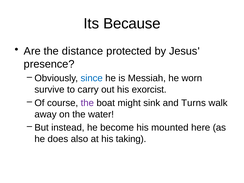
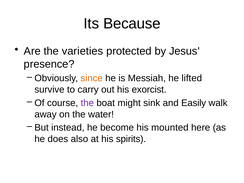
distance: distance -> varieties
since colour: blue -> orange
worn: worn -> lifted
Turns: Turns -> Easily
taking: taking -> spirits
